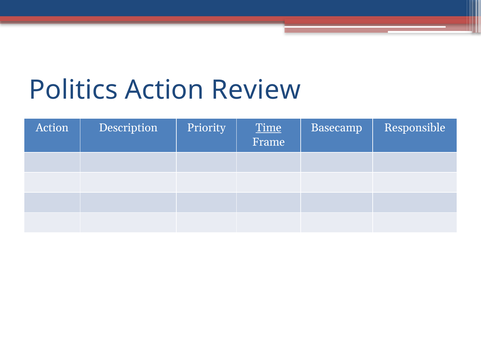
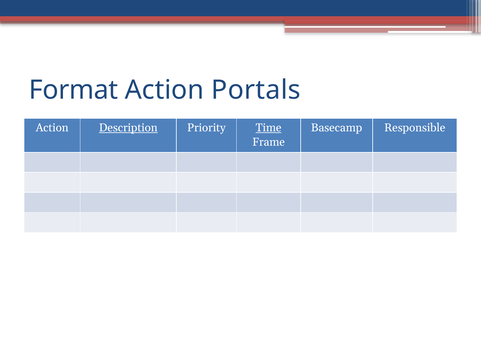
Politics: Politics -> Format
Review: Review -> Portals
Description underline: none -> present
